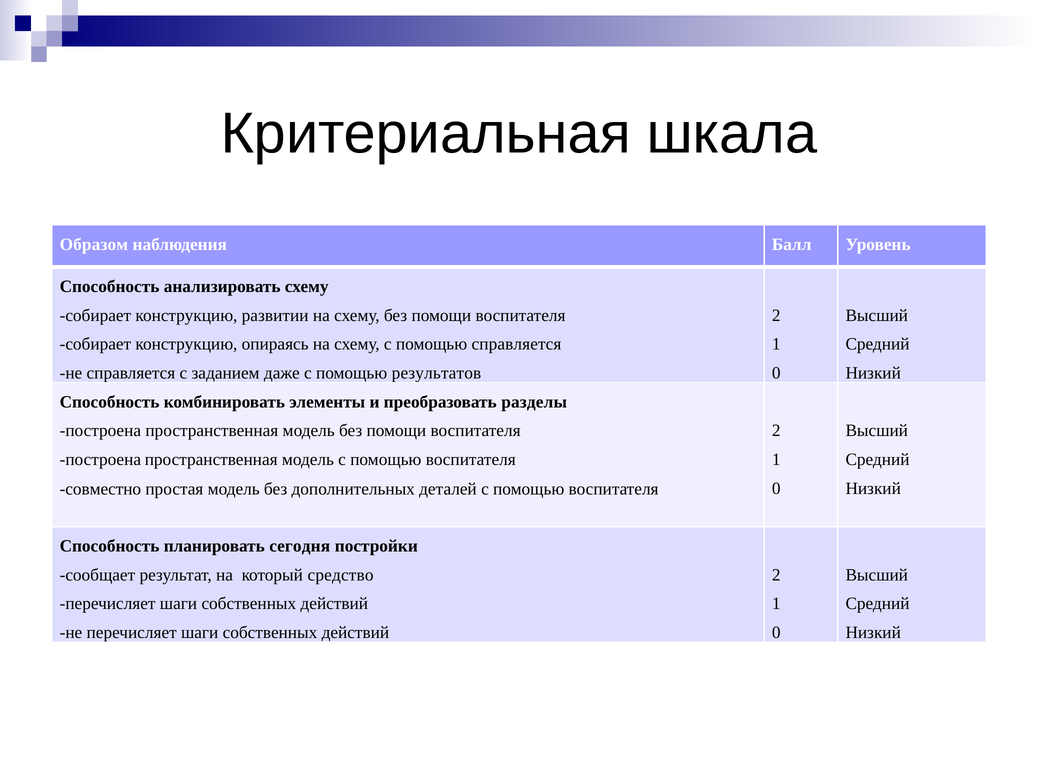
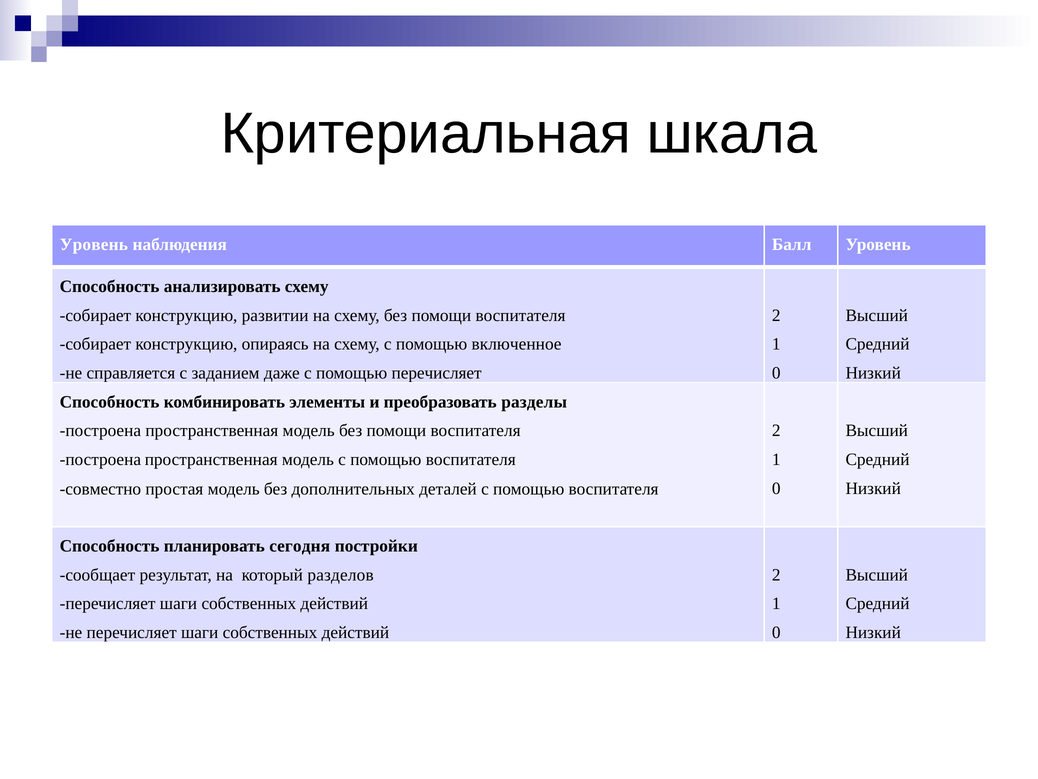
Образом at (94, 244): Образом -> Уровень
помощью справляется: справляется -> включенное
помощью результатов: результатов -> перечисляет
средство: средство -> разделов
